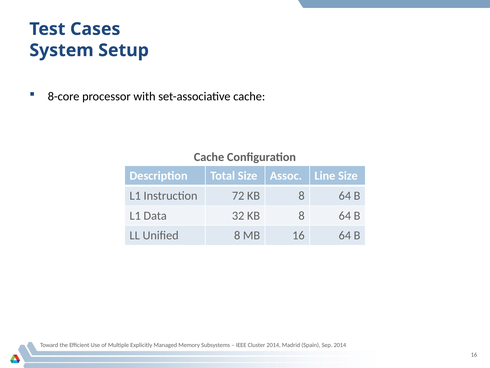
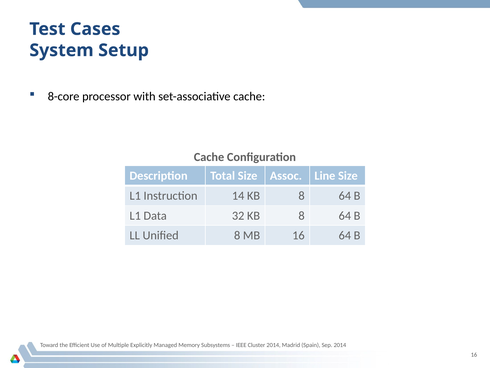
72: 72 -> 14
